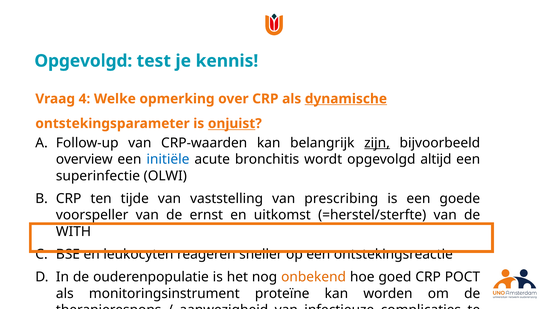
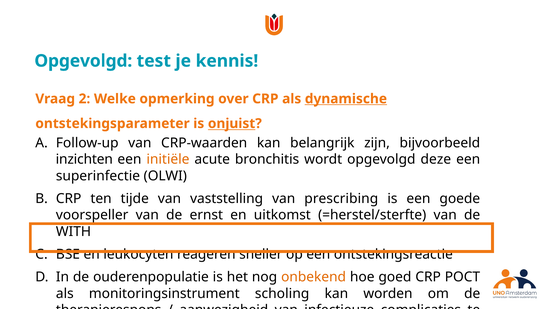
4: 4 -> 2
zijn underline: present -> none
overview: overview -> inzichten
initiële colour: blue -> orange
altijd: altijd -> deze
proteïne: proteïne -> scholing
